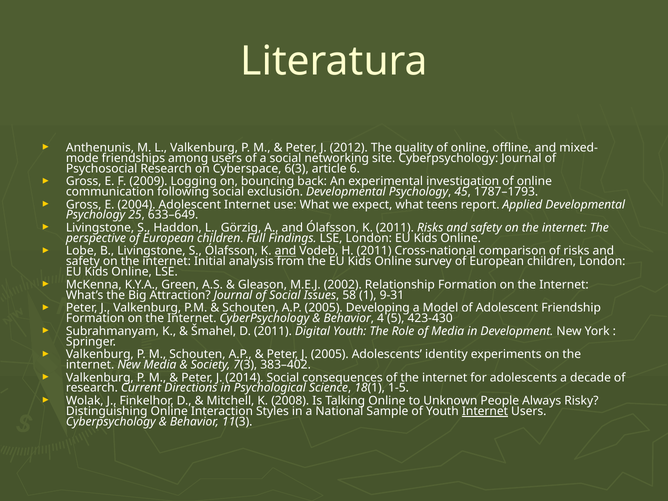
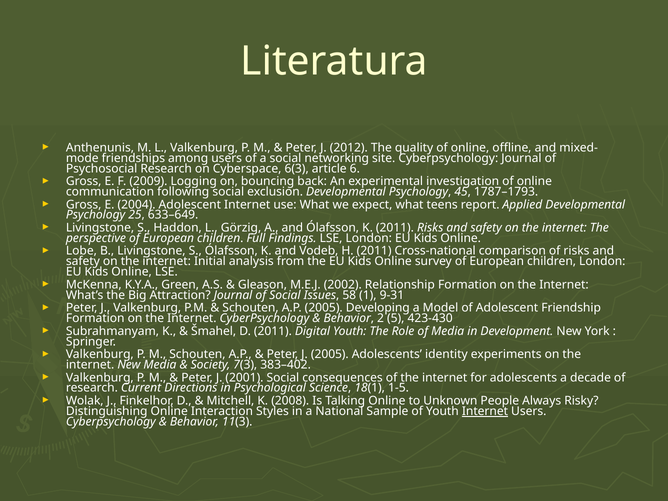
and at (285, 251) underline: present -> none
4: 4 -> 2
2014: 2014 -> 2001
